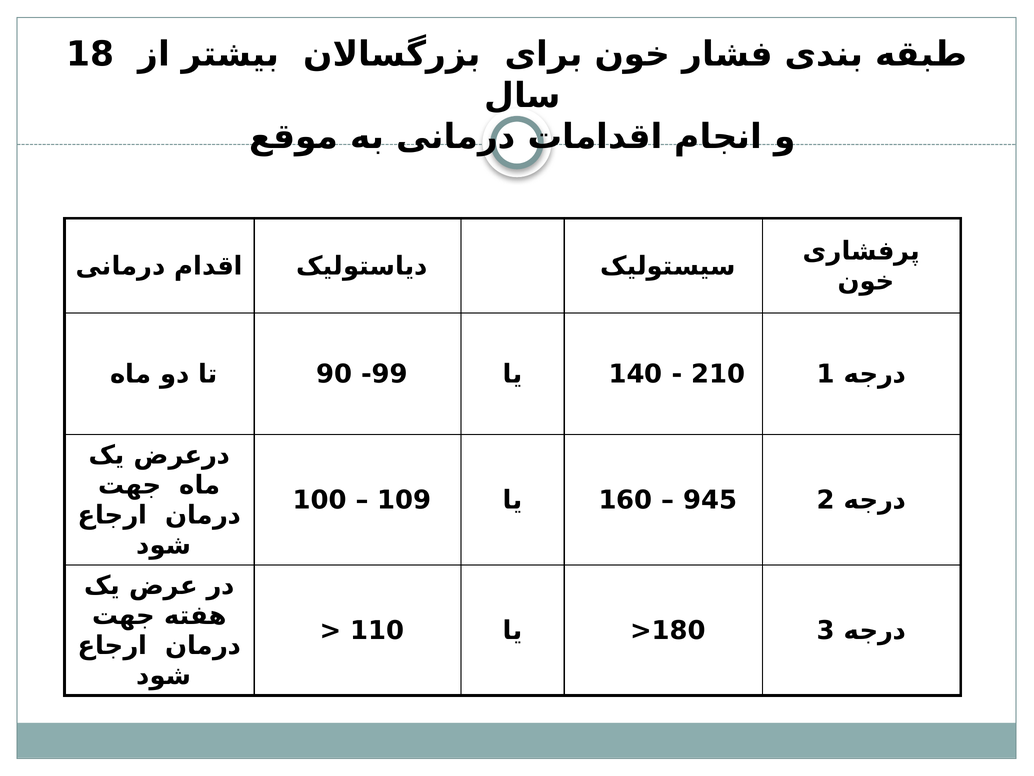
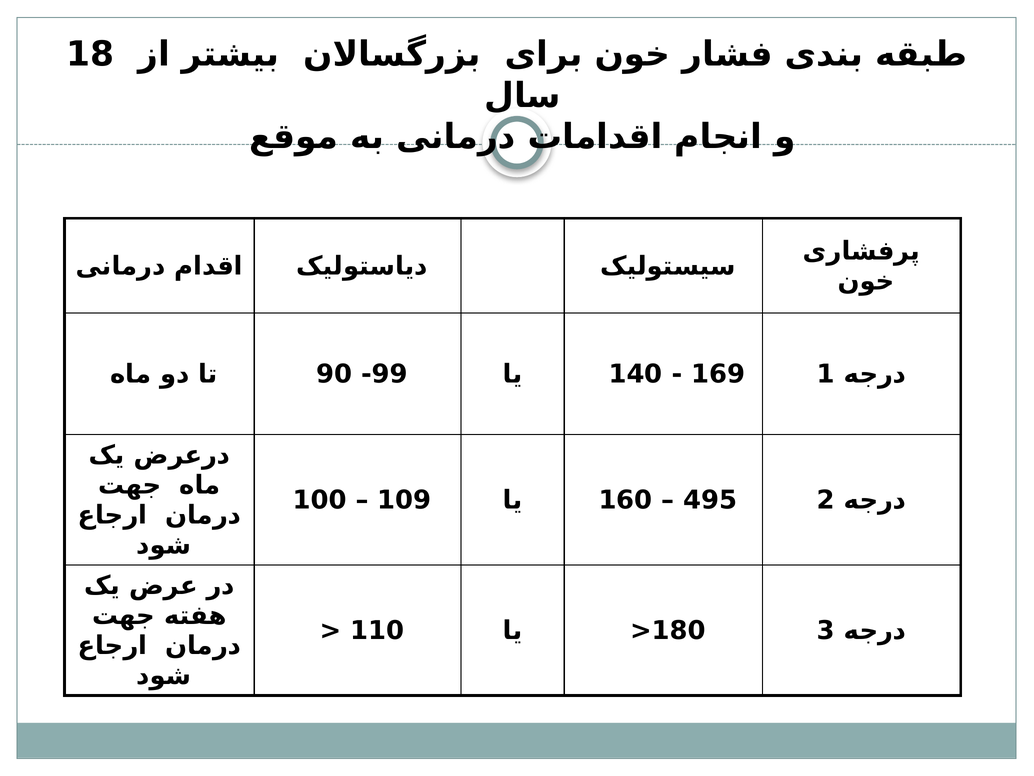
210: 210 -> 169
945: 945 -> 495
